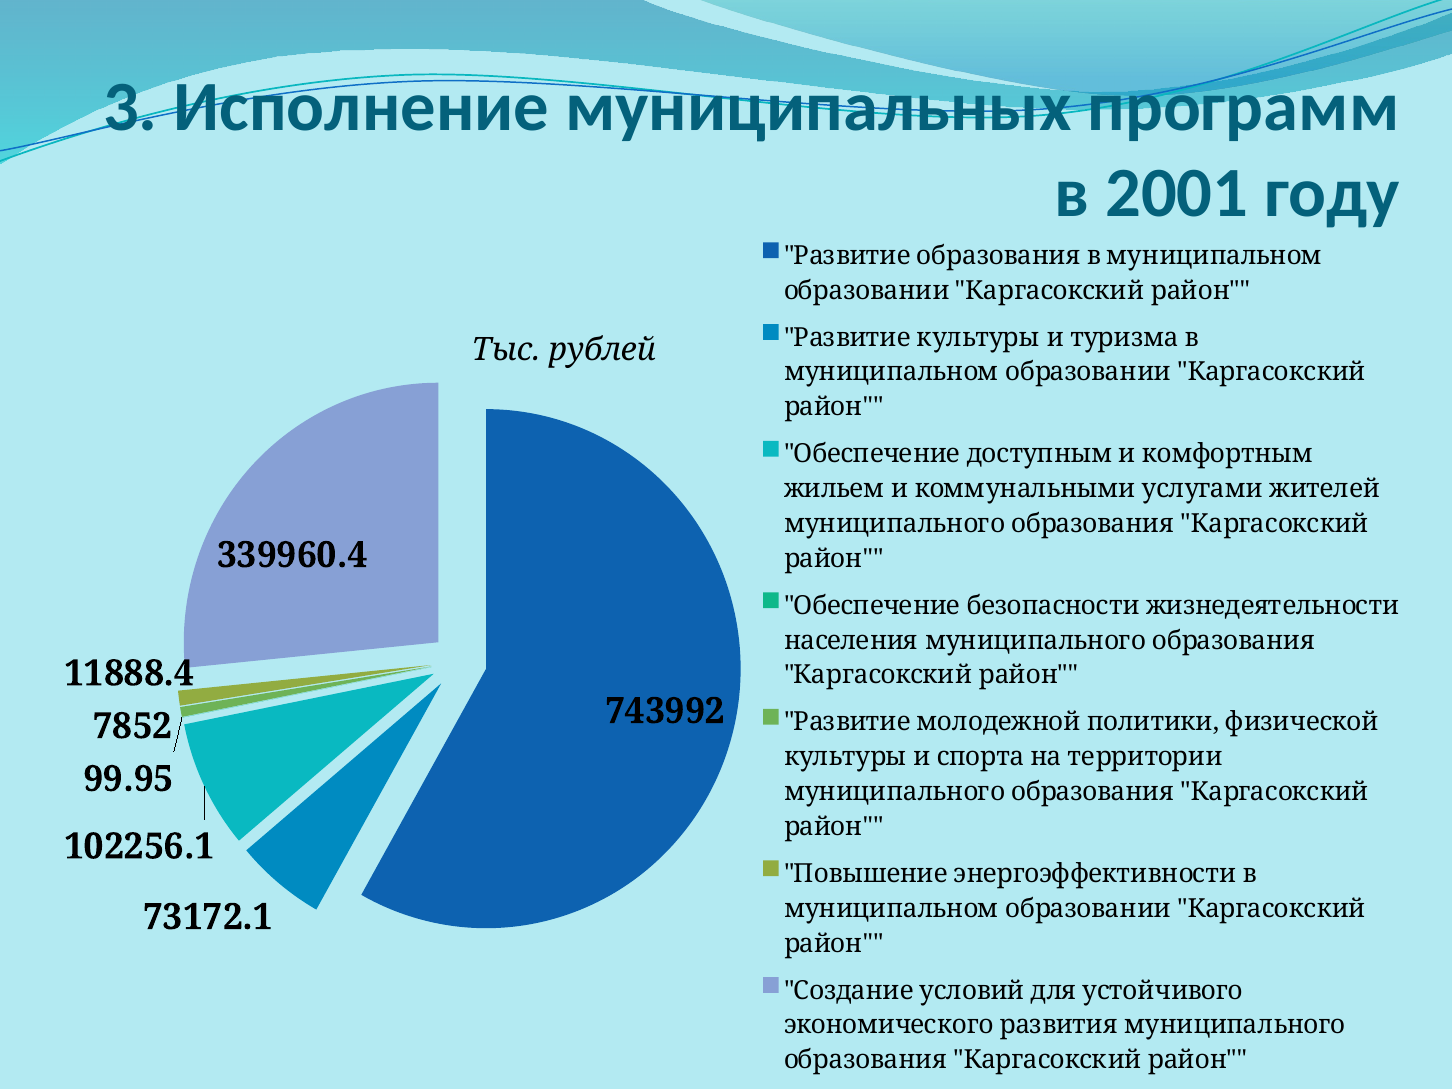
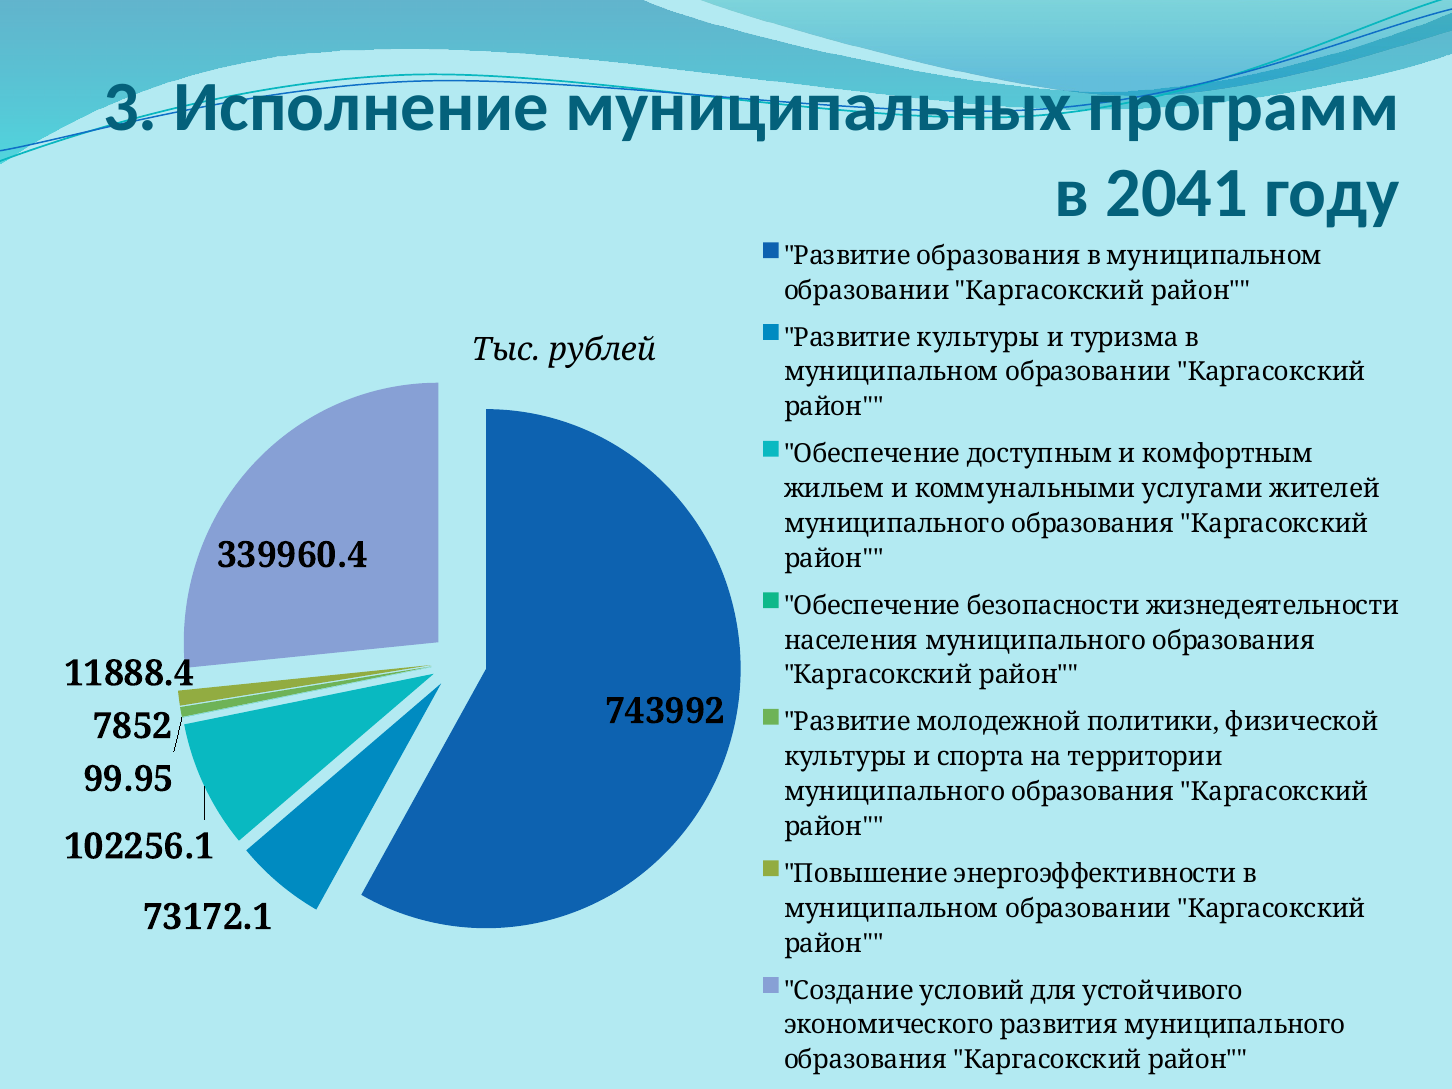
2001: 2001 -> 2041
